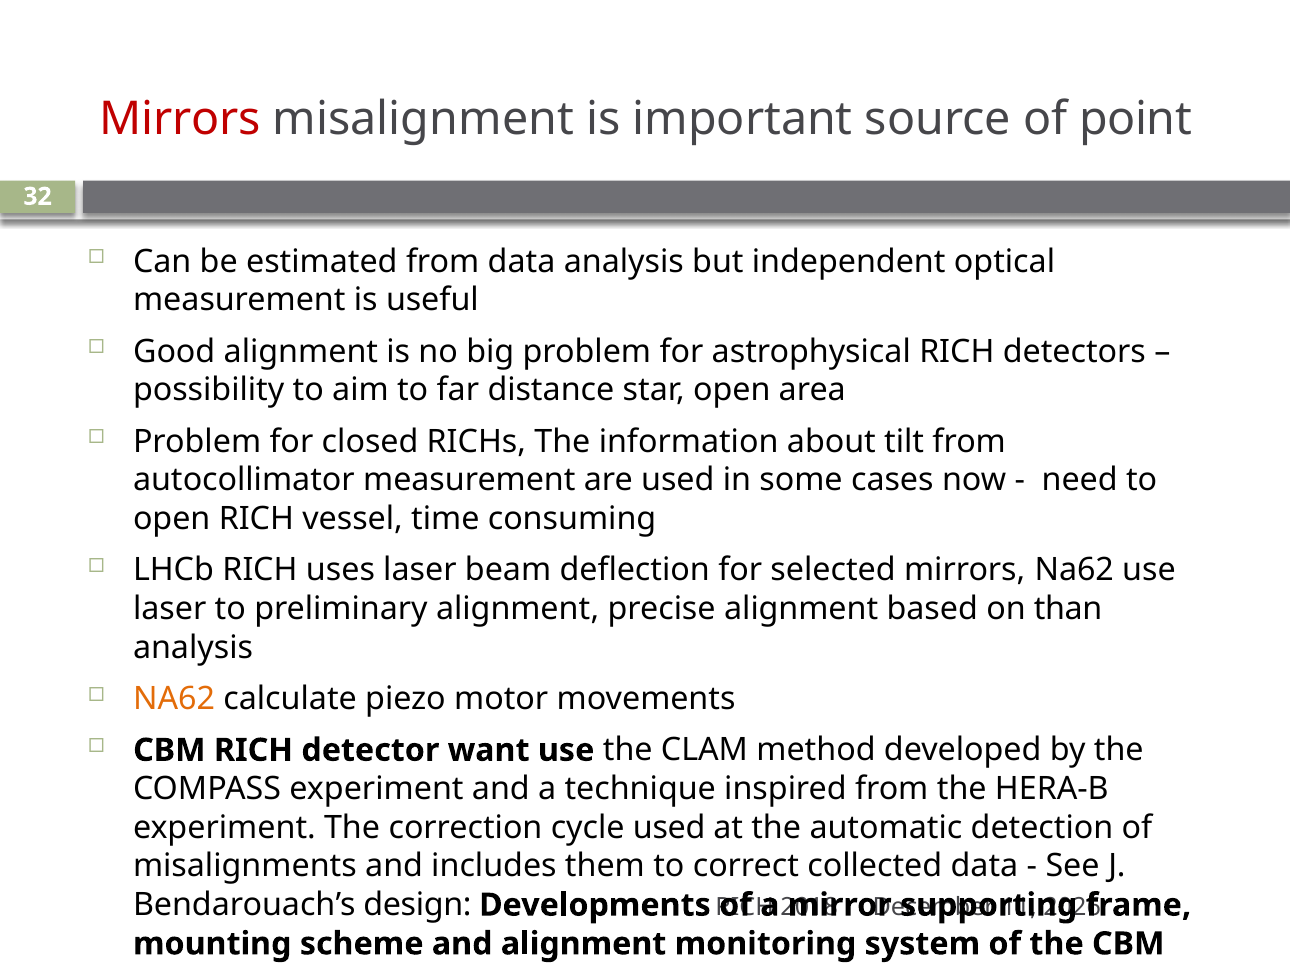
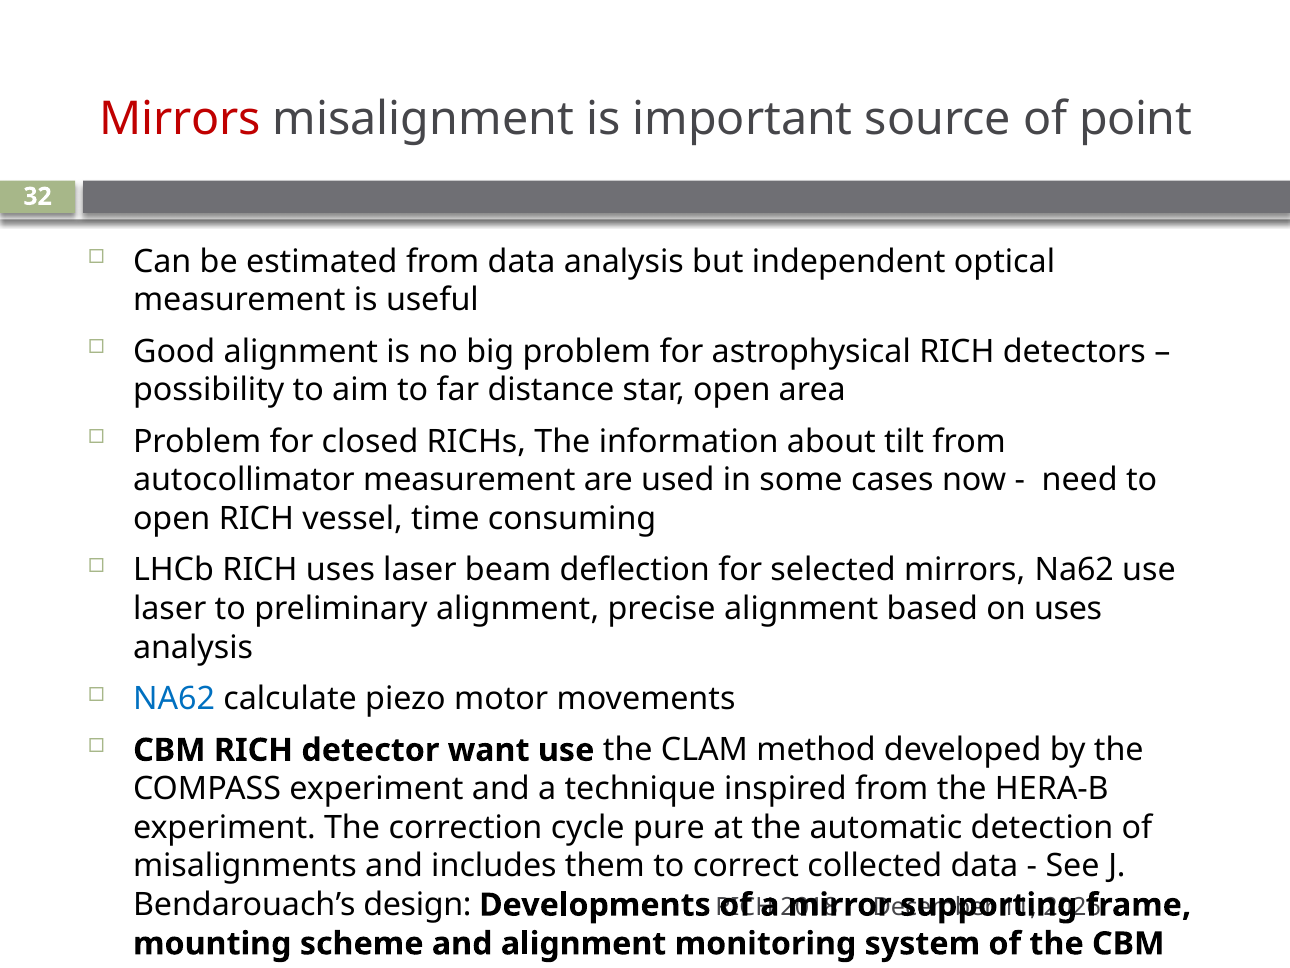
on than: than -> uses
NA62 at (174, 699) colour: orange -> blue
cycle used: used -> pure
